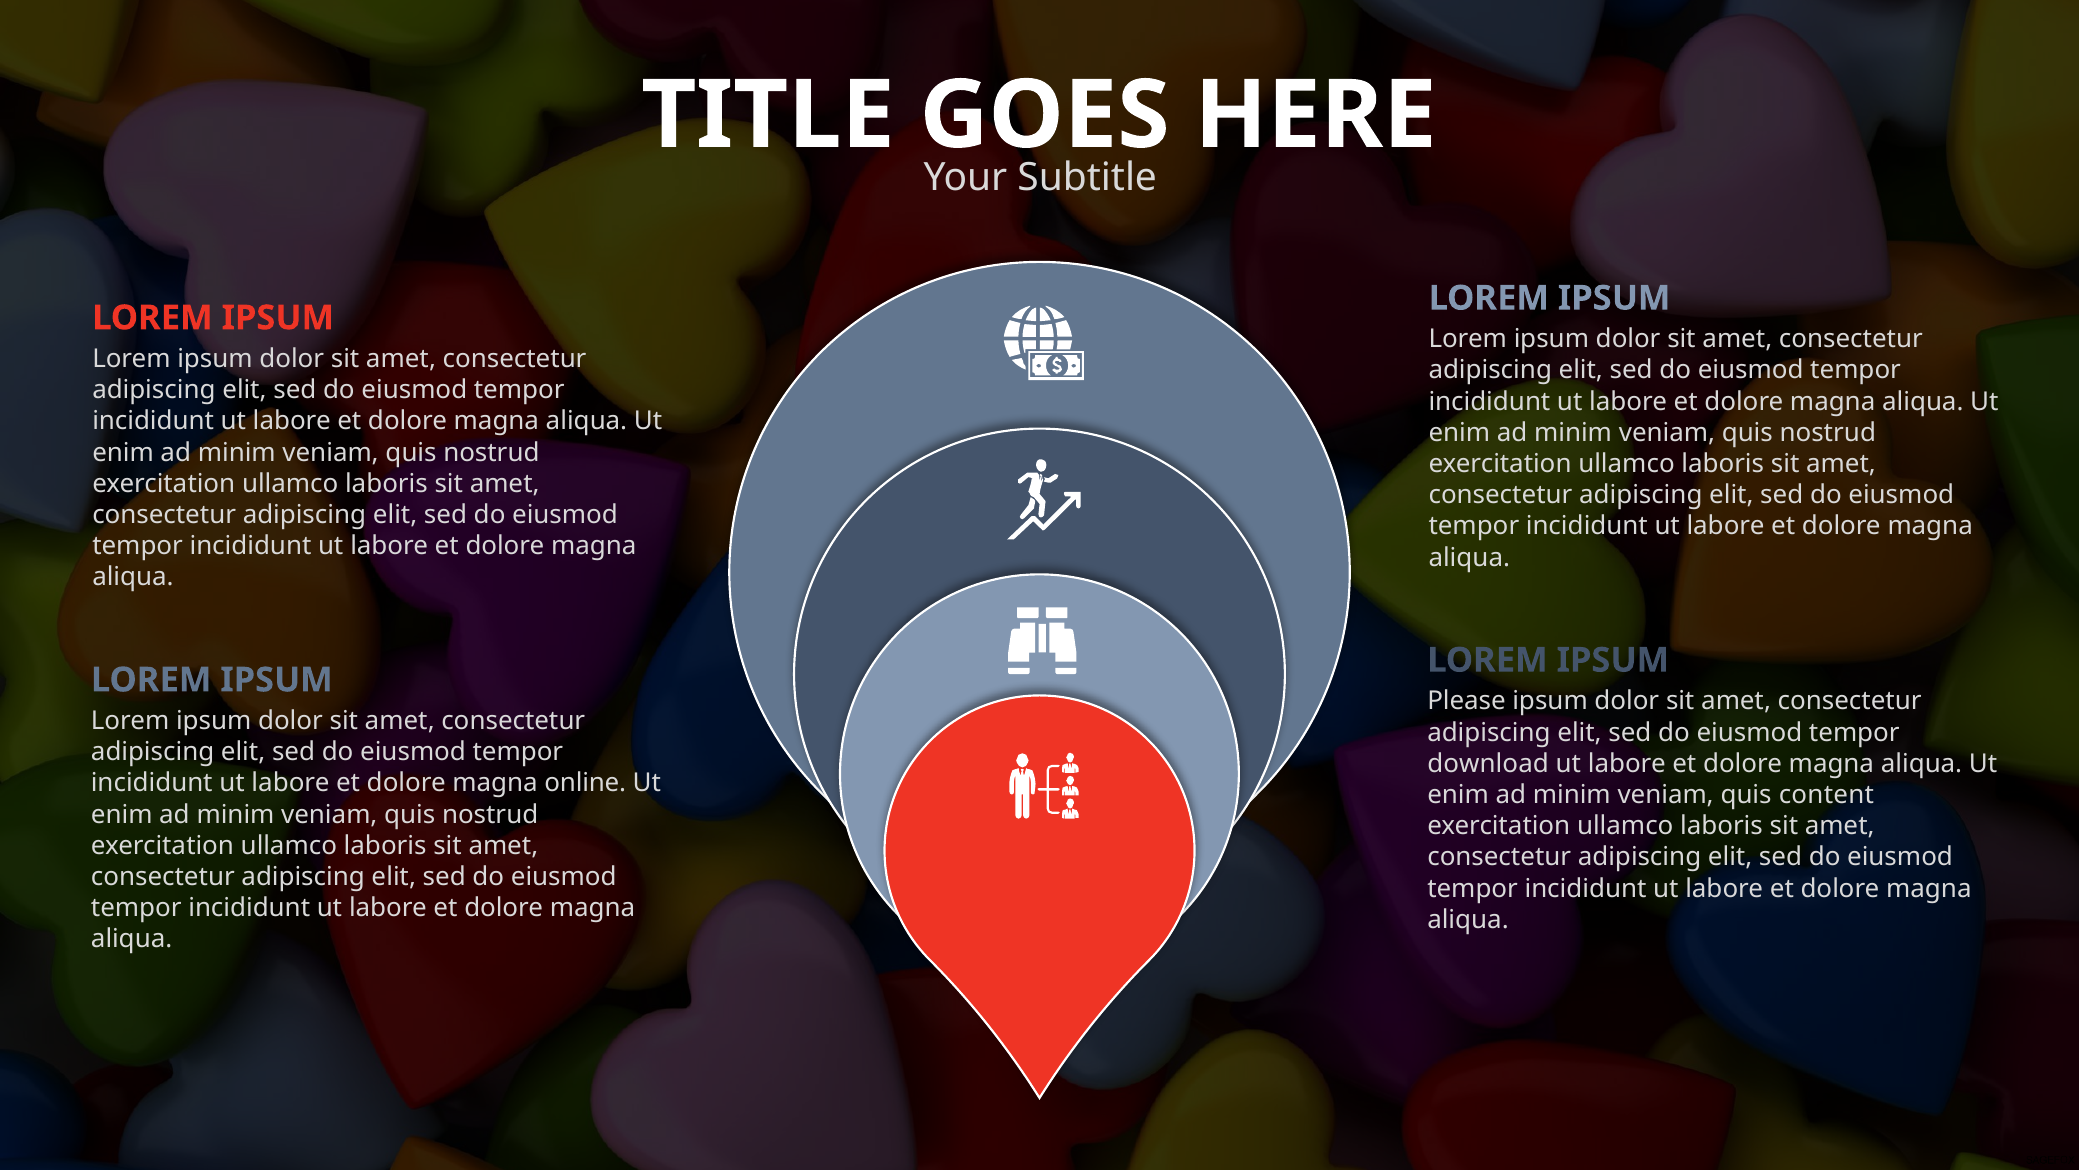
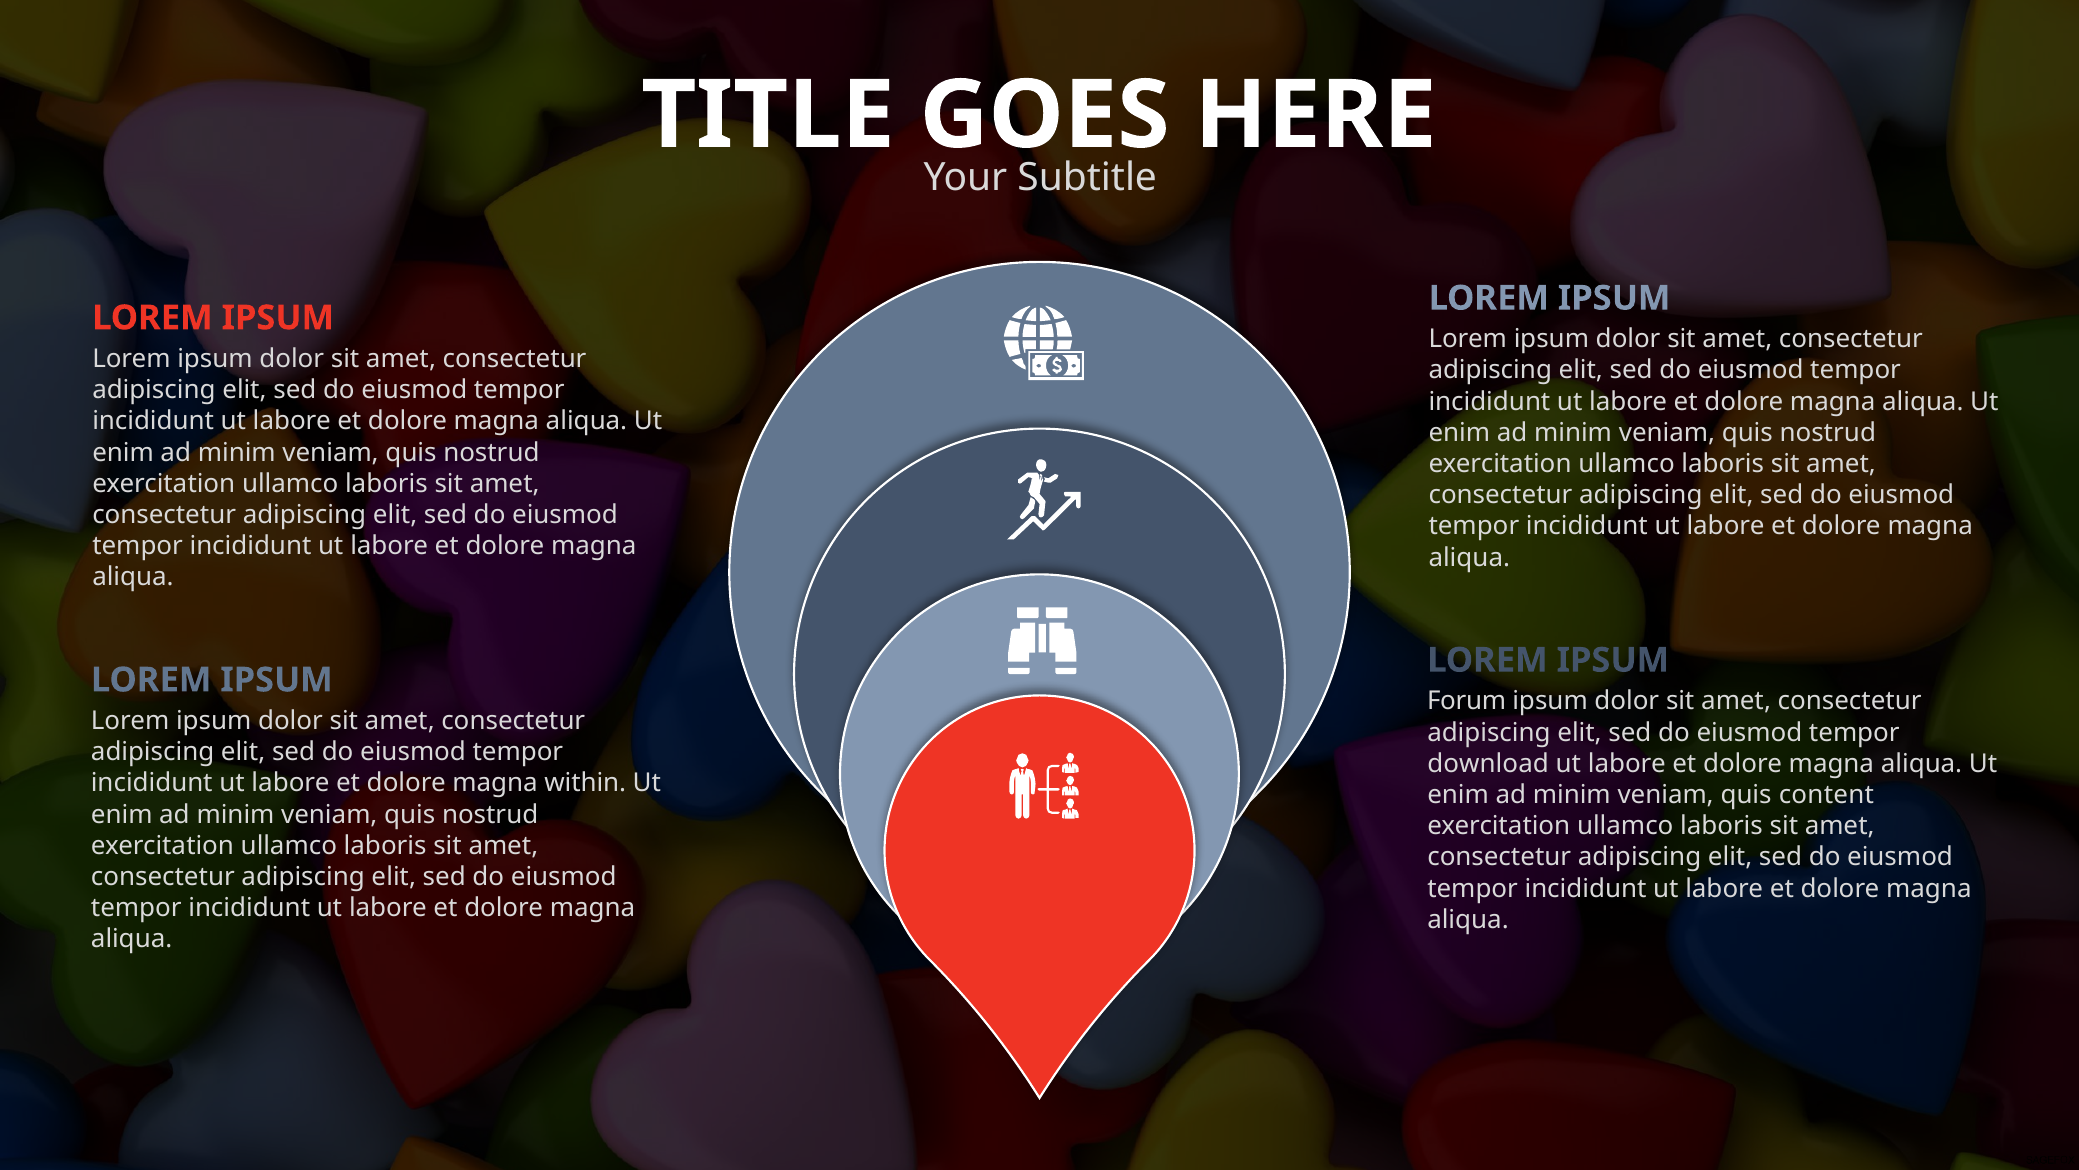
Please: Please -> Forum
online: online -> within
